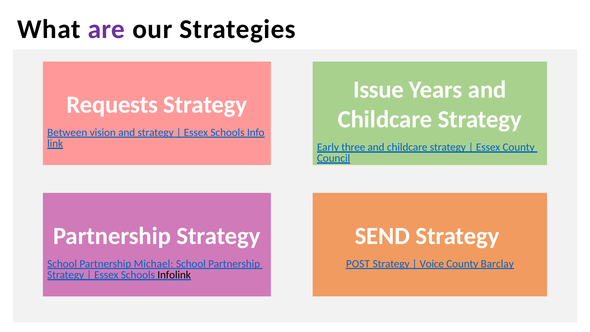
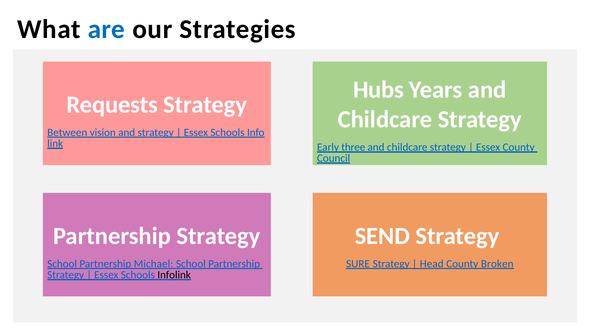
are colour: purple -> blue
Issue: Issue -> Hubs
POST: POST -> SURE
Voice: Voice -> Head
Barclay: Barclay -> Broken
